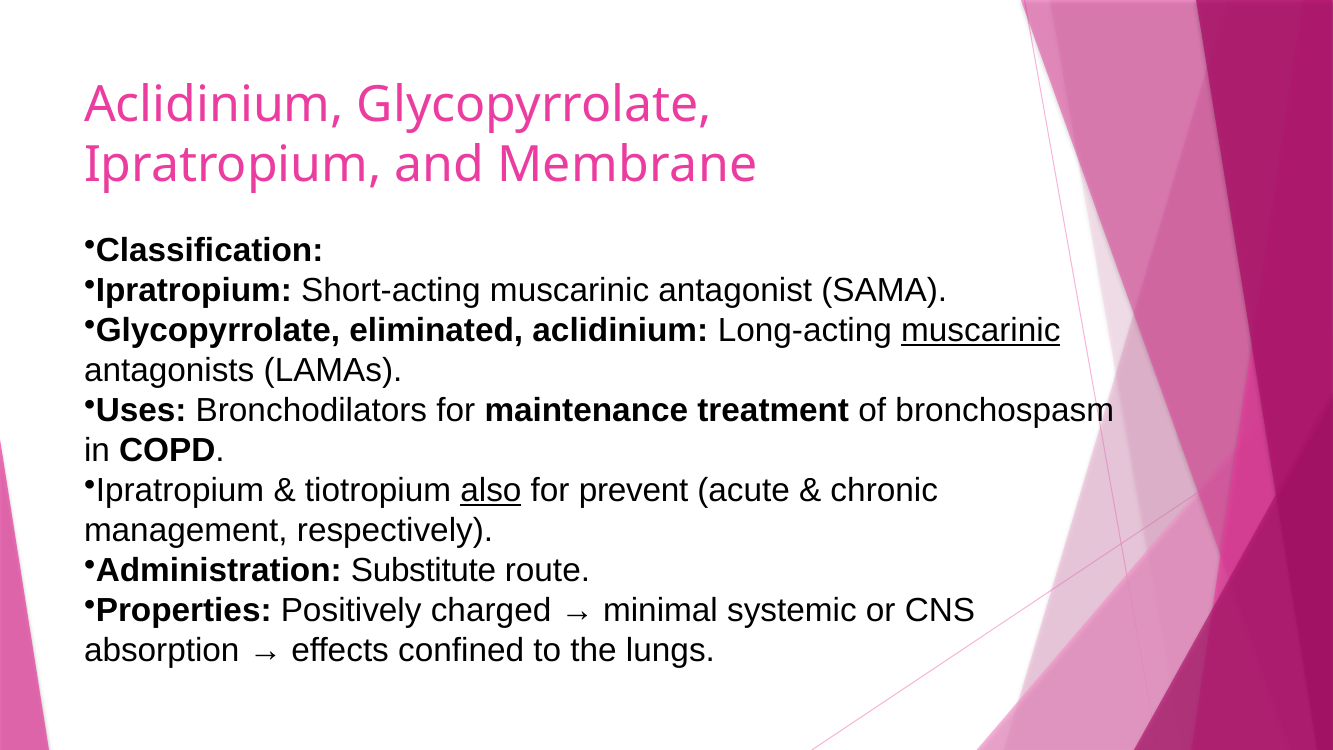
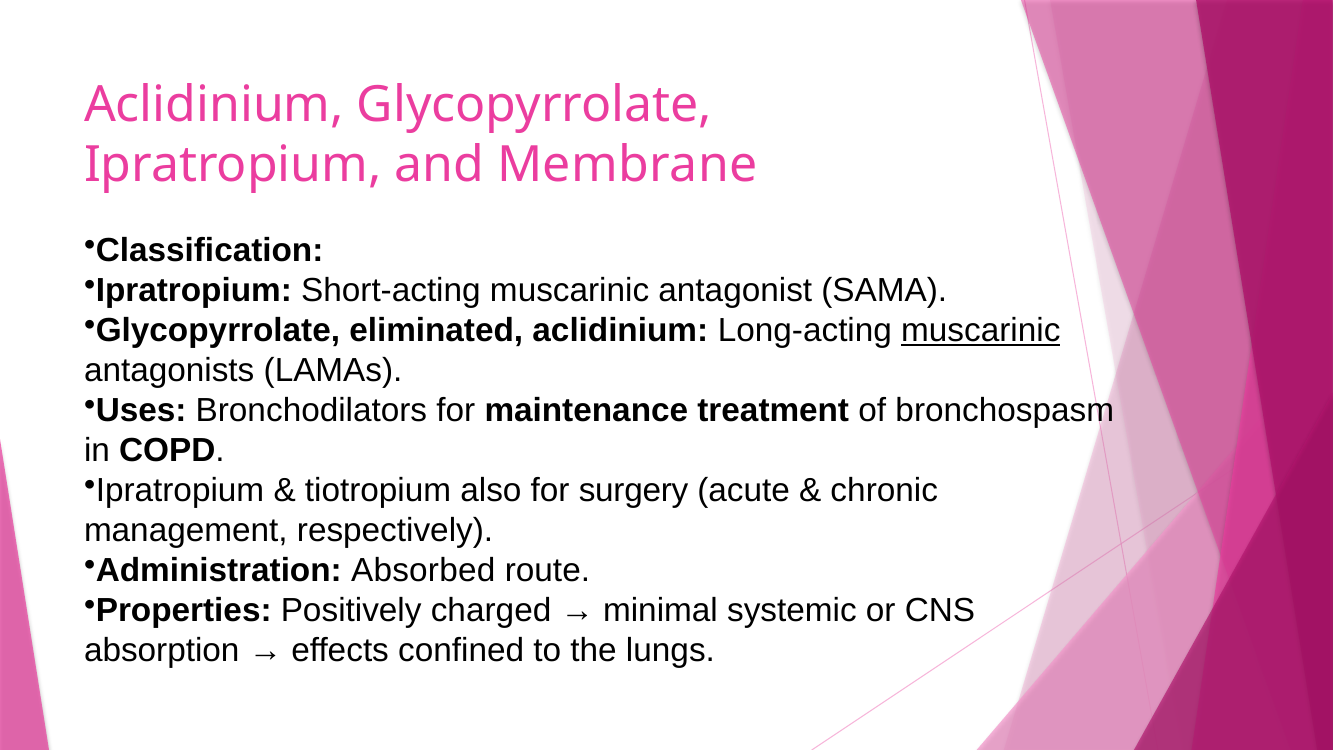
also underline: present -> none
prevent: prevent -> surgery
Substitute: Substitute -> Absorbed
